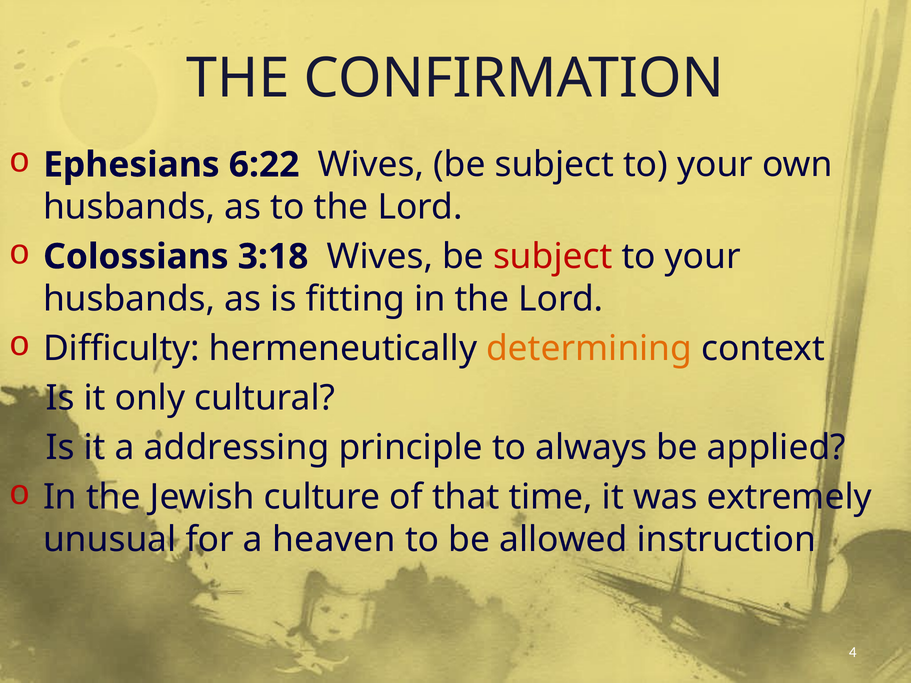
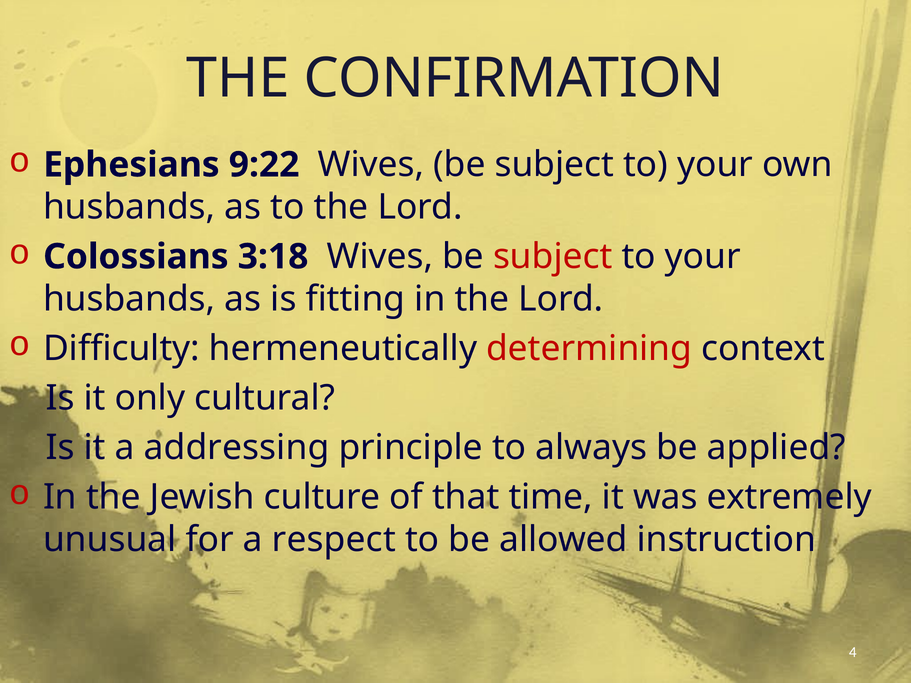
6:22: 6:22 -> 9:22
determining colour: orange -> red
heaven: heaven -> respect
